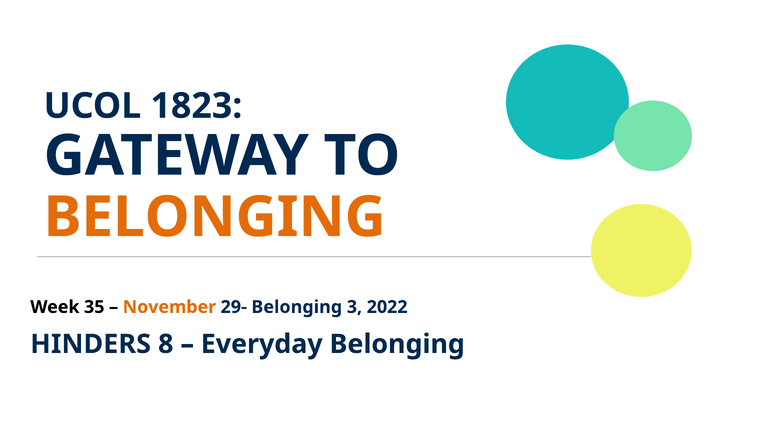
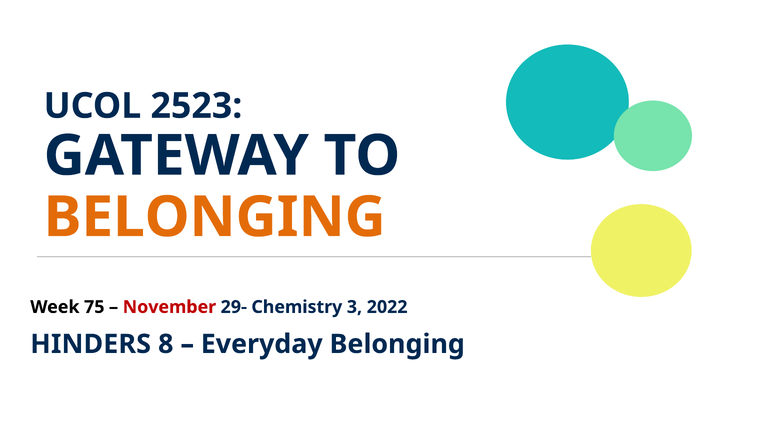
1823: 1823 -> 2523
35: 35 -> 75
November colour: orange -> red
29- Belonging: Belonging -> Chemistry
